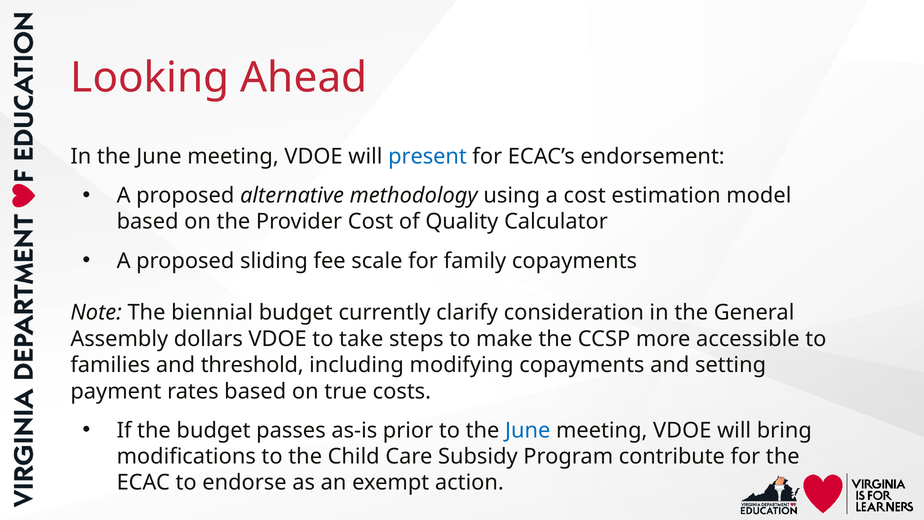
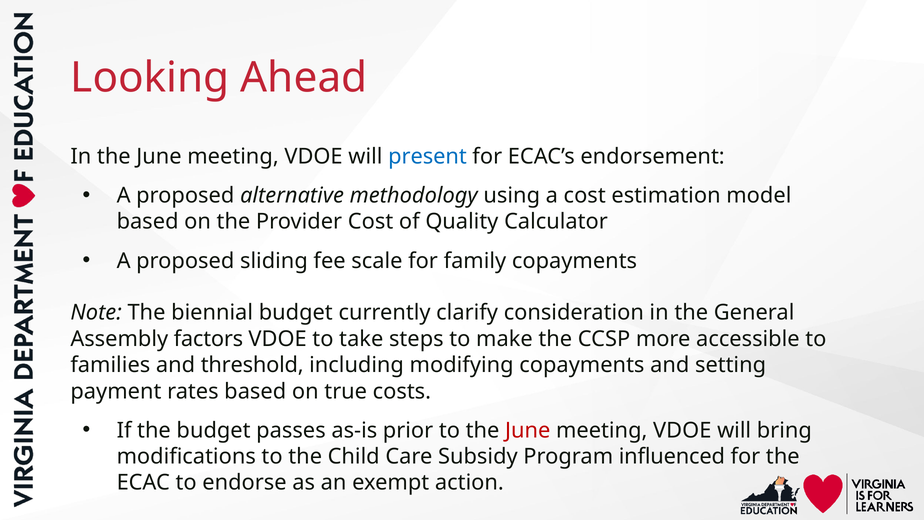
dollars: dollars -> factors
June at (528, 430) colour: blue -> red
contribute: contribute -> influenced
